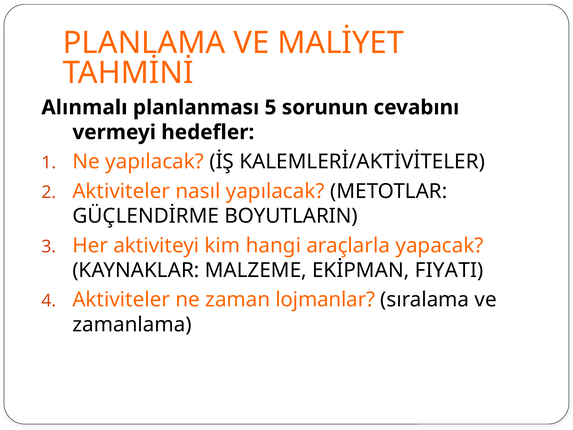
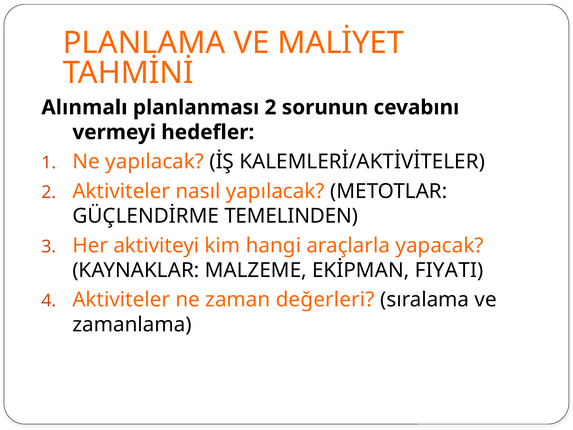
planlanması 5: 5 -> 2
BOYUTLARIN: BOYUTLARIN -> TEMELINDEN
lojmanlar: lojmanlar -> değerleri
